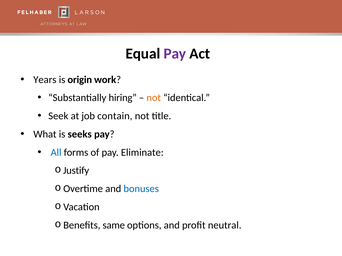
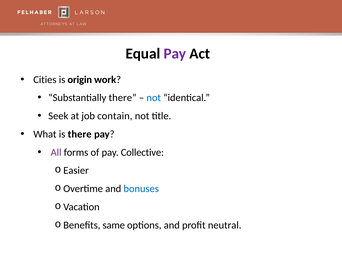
Years: Years -> Cities
Substantially hiring: hiring -> there
not at (154, 98) colour: orange -> blue
is seeks: seeks -> there
All colour: blue -> purple
Eliminate: Eliminate -> Collective
Justify: Justify -> Easier
